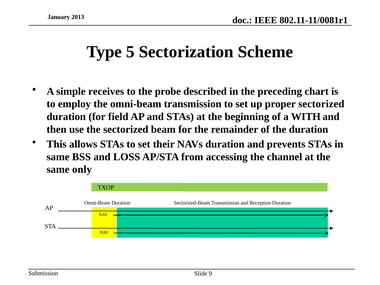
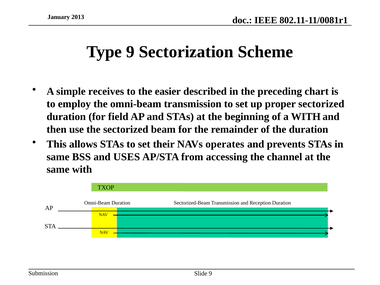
Type 5: 5 -> 9
probe: probe -> easier
NAVs duration: duration -> operates
LOSS: LOSS -> USES
same only: only -> with
